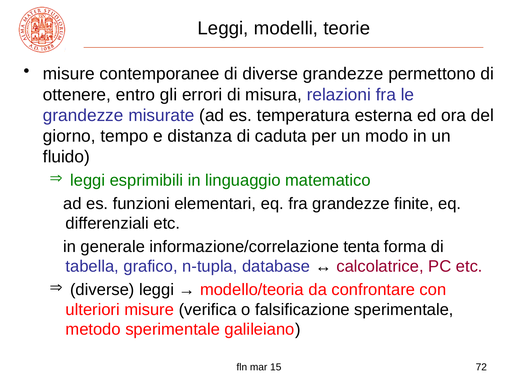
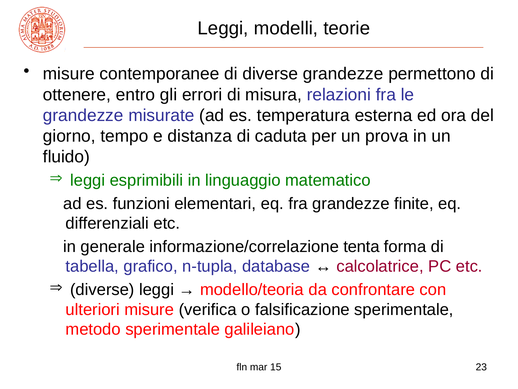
modo: modo -> prova
72: 72 -> 23
